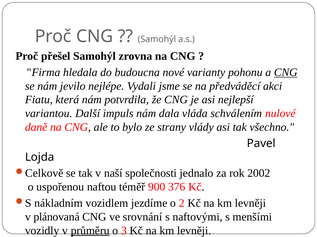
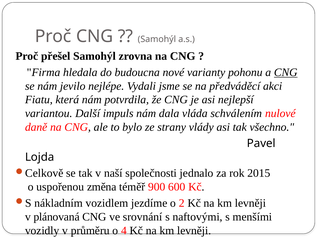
2002: 2002 -> 2015
naftou: naftou -> změna
376: 376 -> 600
průměru underline: present -> none
3: 3 -> 4
